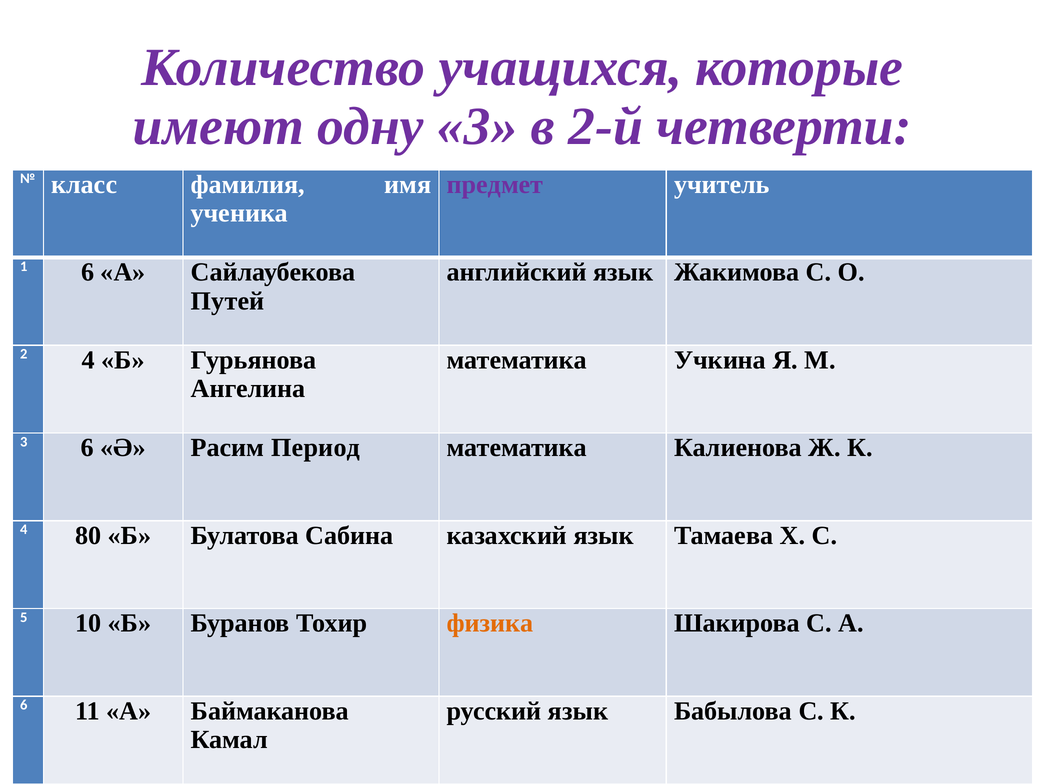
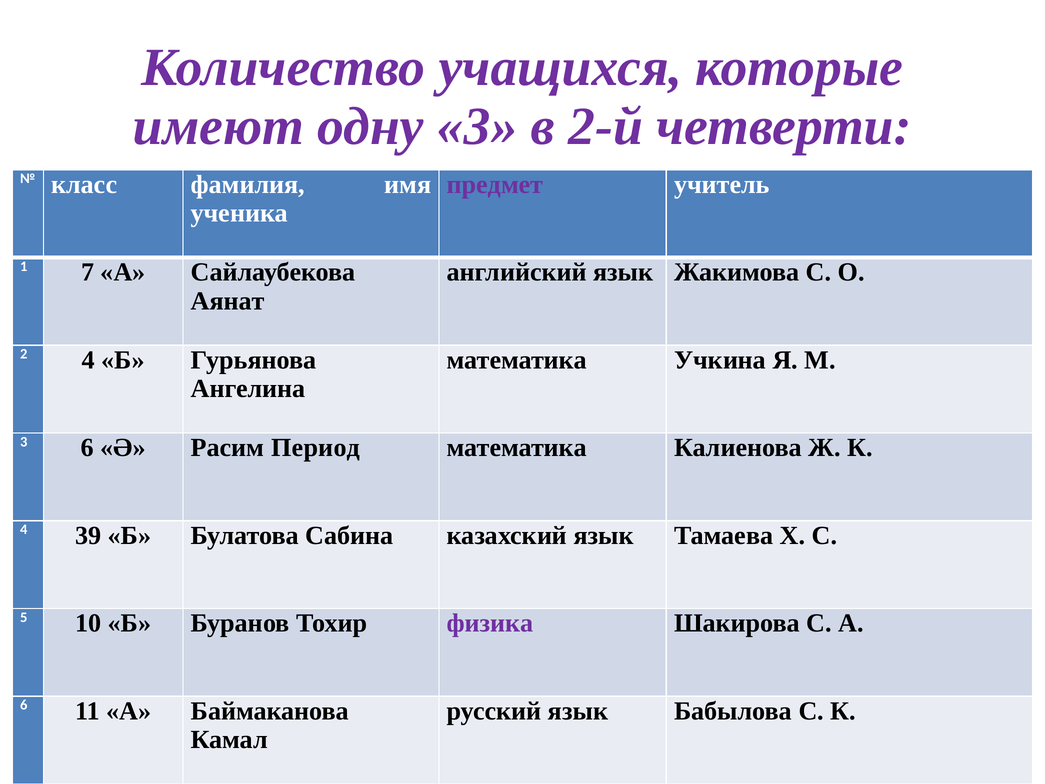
1 6: 6 -> 7
Путей: Путей -> Аянат
80: 80 -> 39
физика colour: orange -> purple
